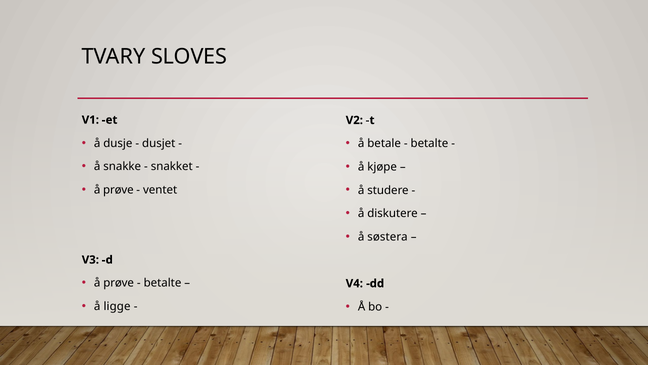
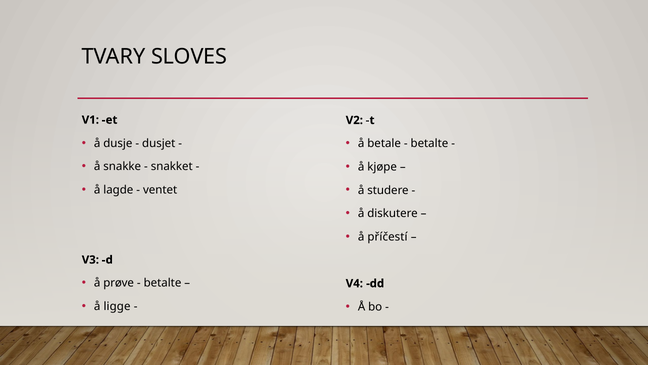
prøve at (118, 190): prøve -> lagde
søstera: søstera -> příčestí
